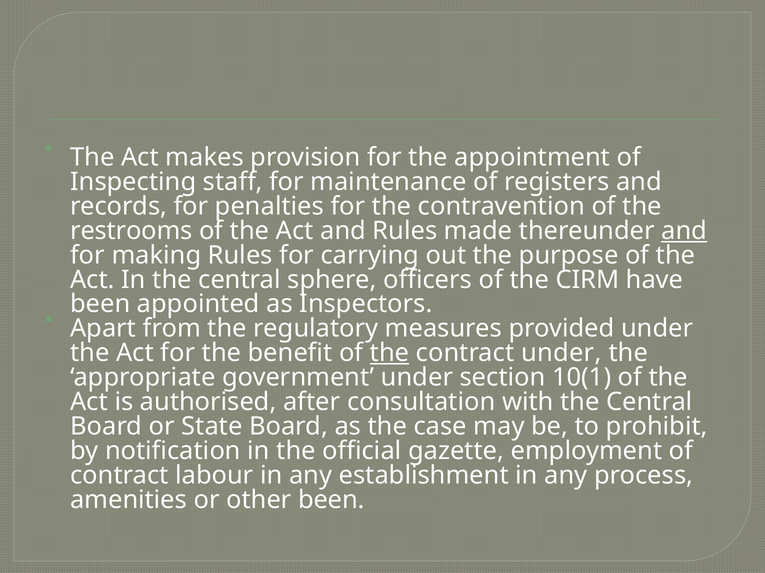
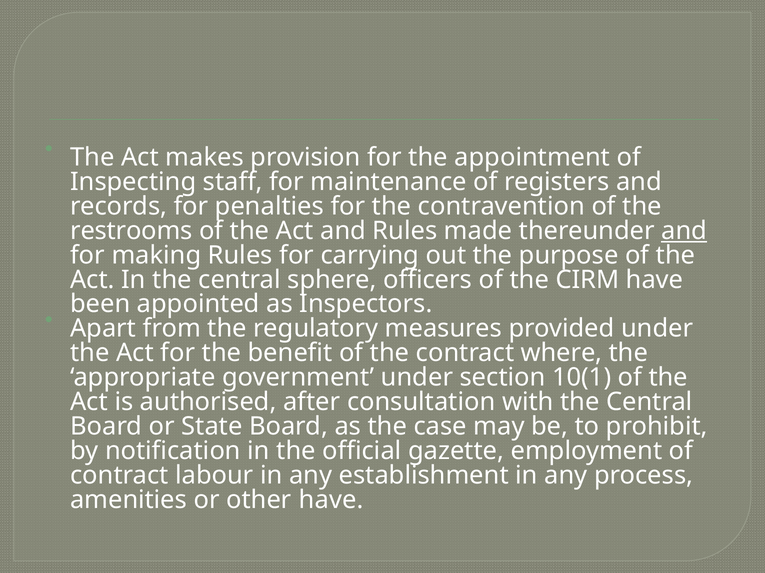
the at (390, 353) underline: present -> none
contract under: under -> where
other been: been -> have
